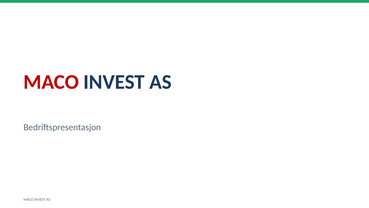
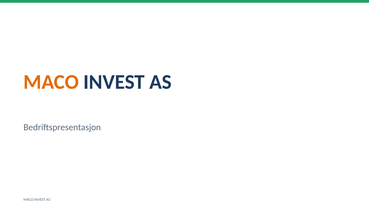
MACO at (51, 82) colour: red -> orange
